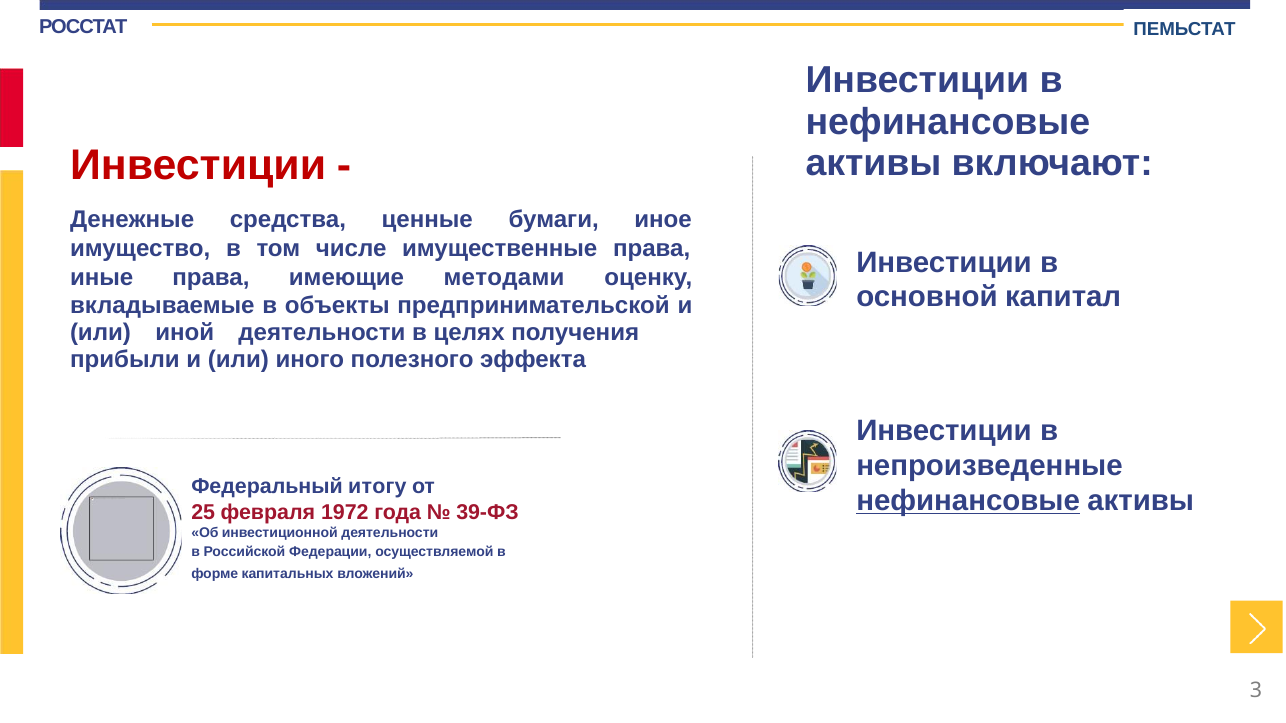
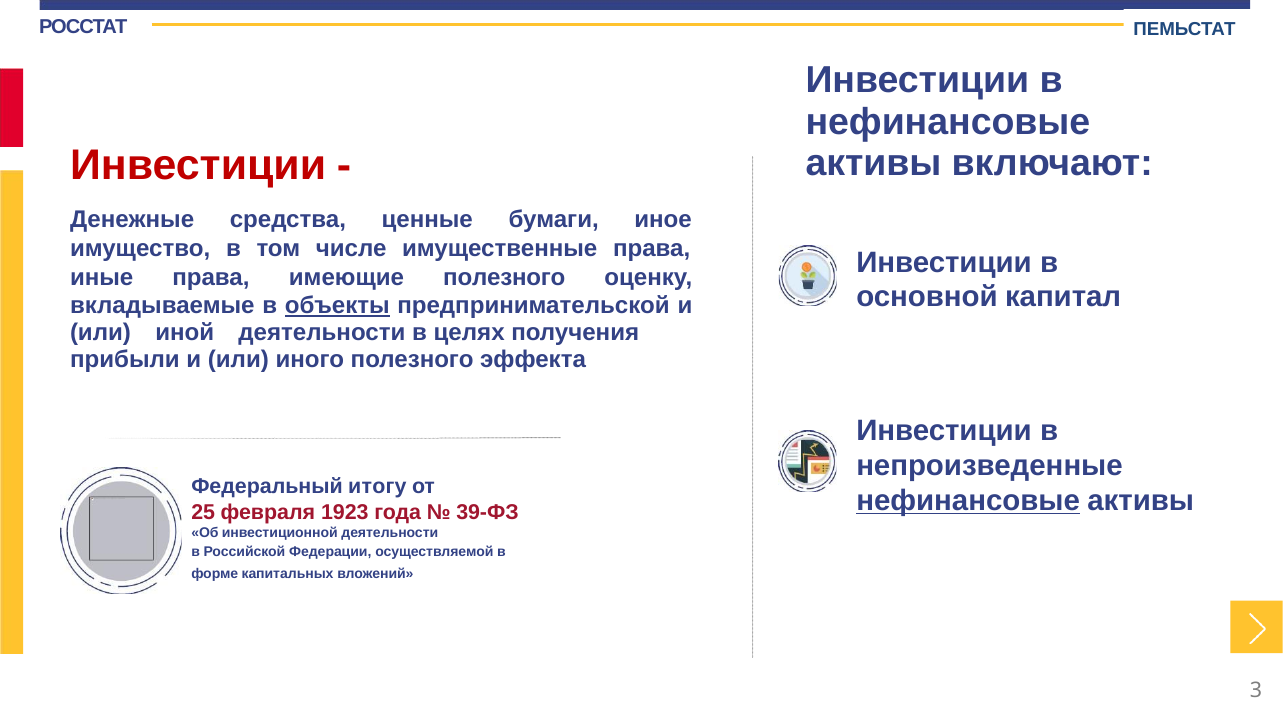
имеющие методами: методами -> полезного
объекты underline: none -> present
1972: 1972 -> 1923
